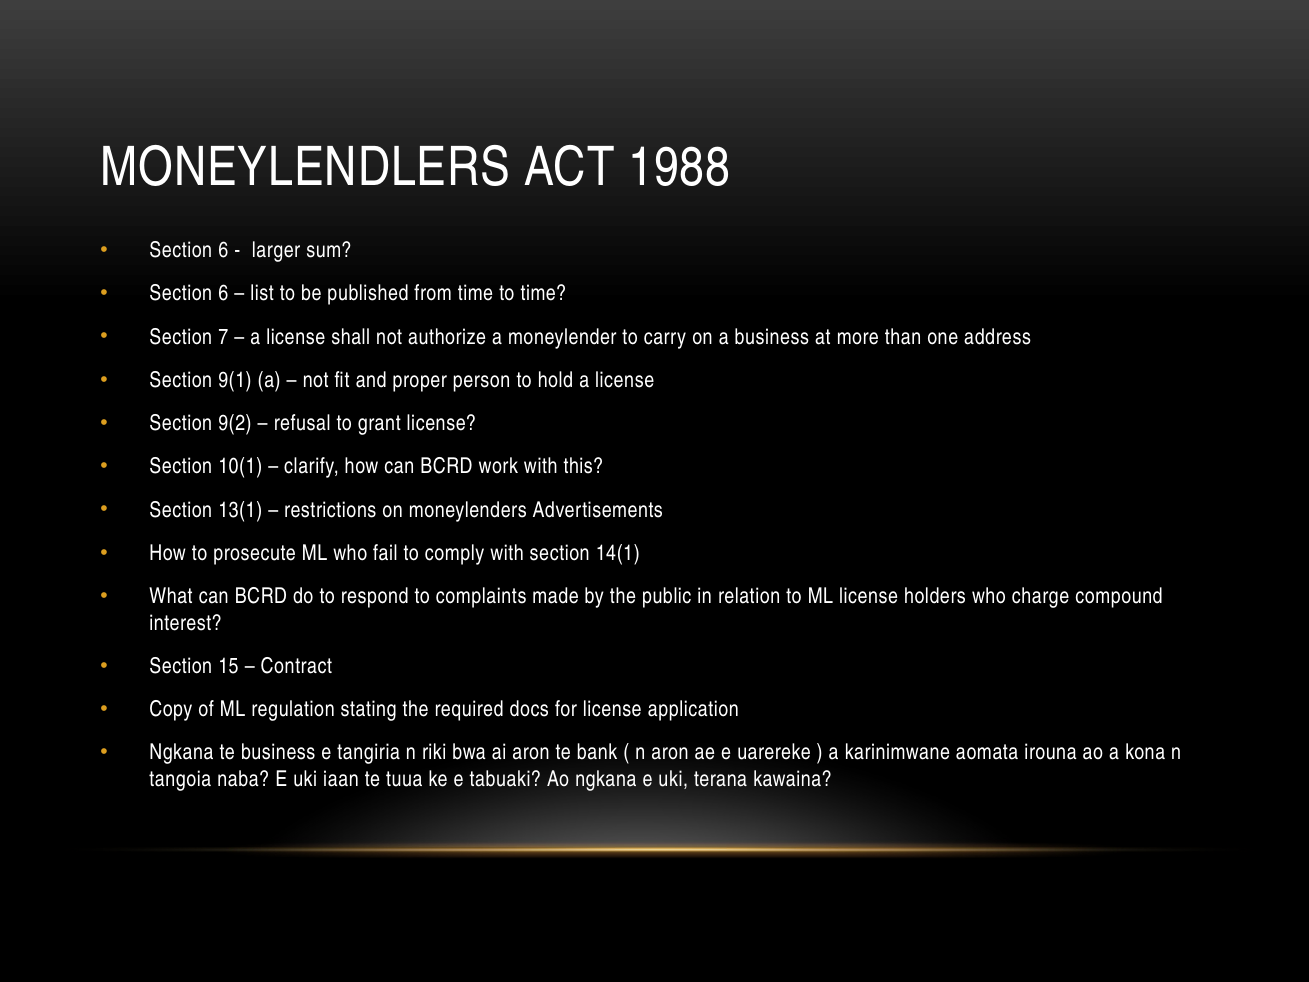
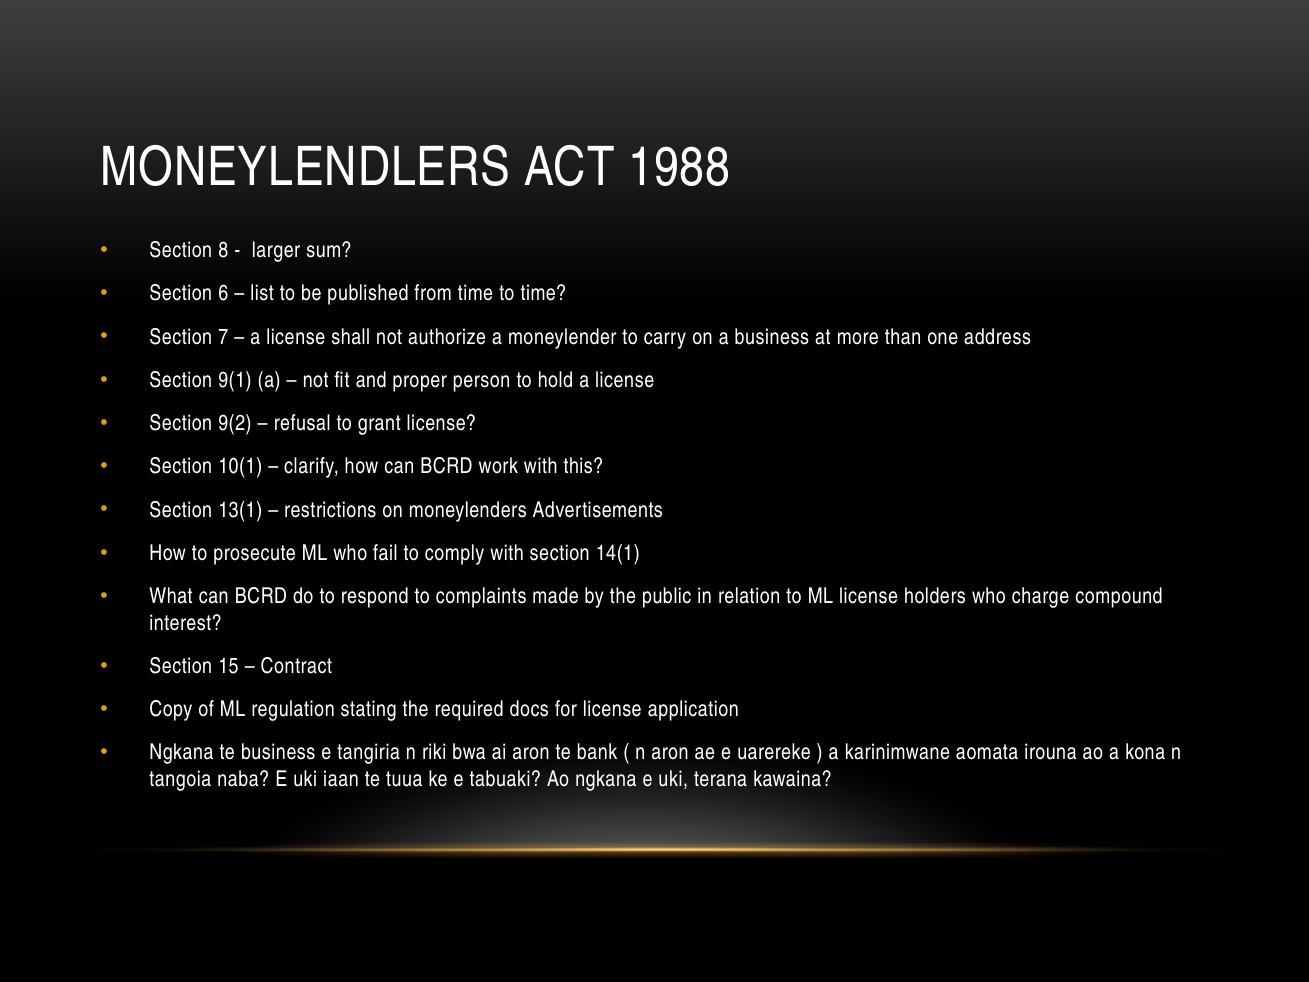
6 at (223, 250): 6 -> 8
